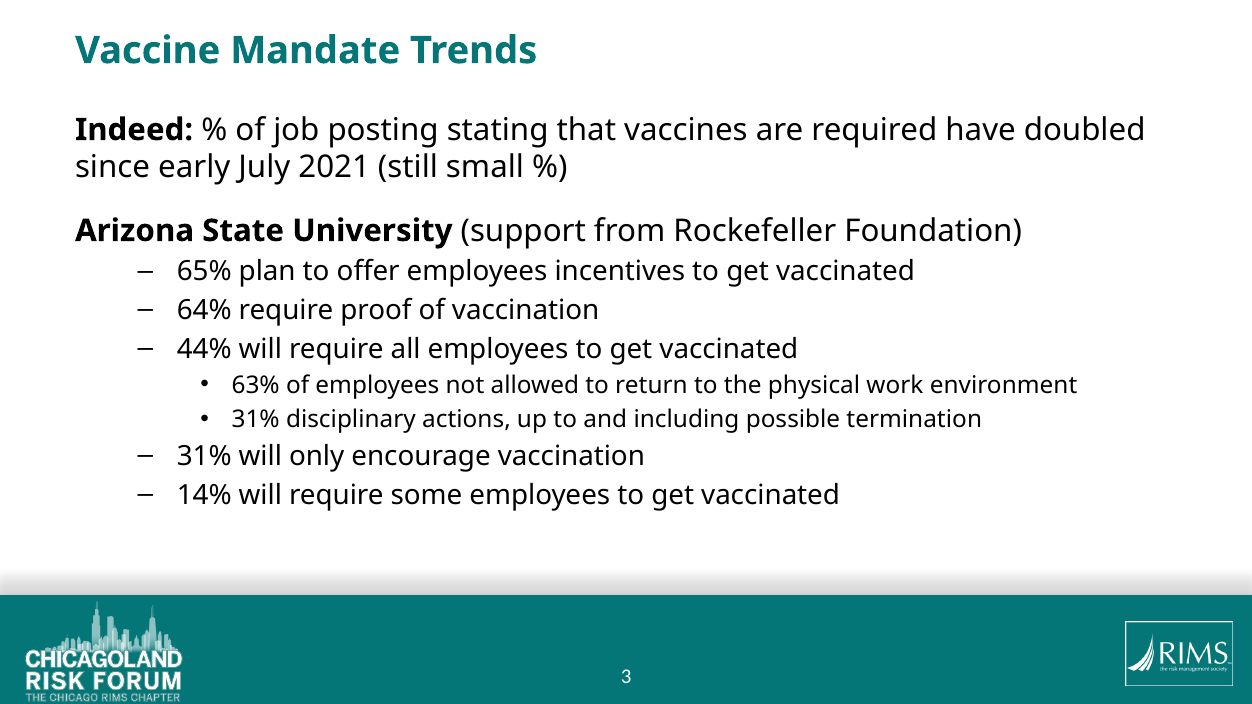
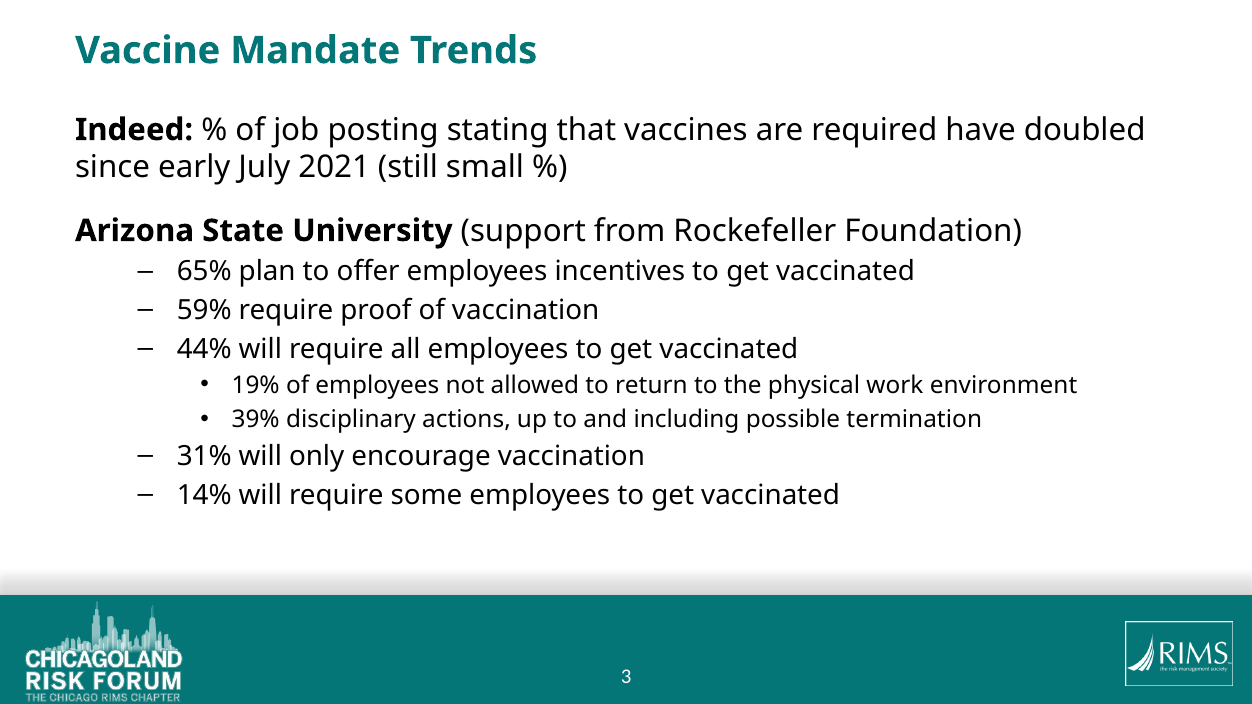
64%: 64% -> 59%
63%: 63% -> 19%
31% at (256, 419): 31% -> 39%
